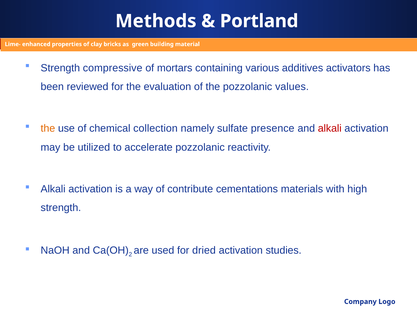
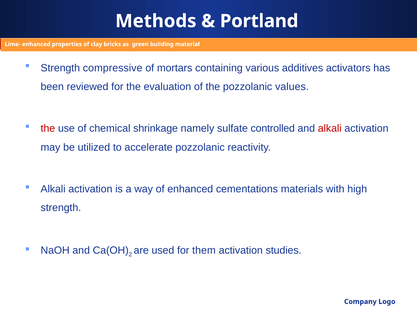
the at (48, 128) colour: orange -> red
collection: collection -> shrinkage
presence: presence -> controlled
of contribute: contribute -> enhanced
dried: dried -> them
